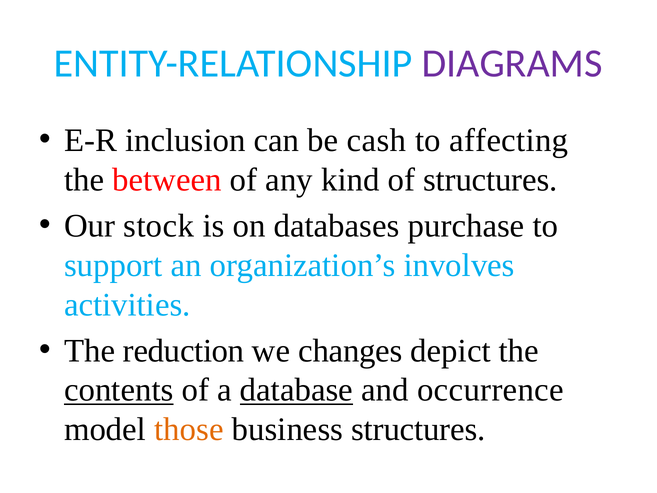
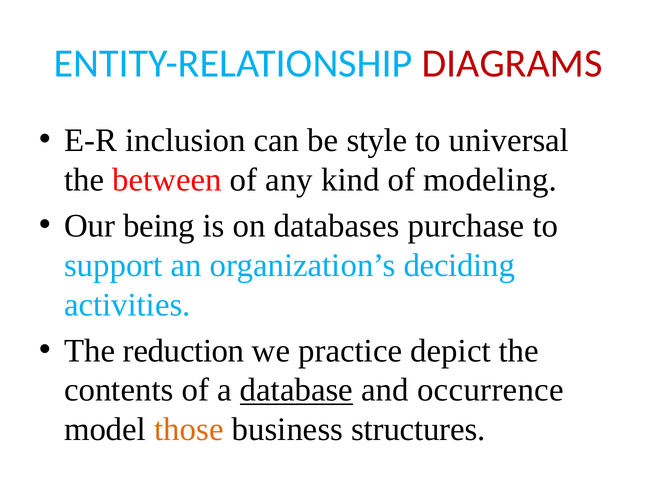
DIAGRAMS colour: purple -> red
cash: cash -> style
affecting: affecting -> universal
of structures: structures -> modeling
stock: stock -> being
involves: involves -> deciding
changes: changes -> practice
contents underline: present -> none
